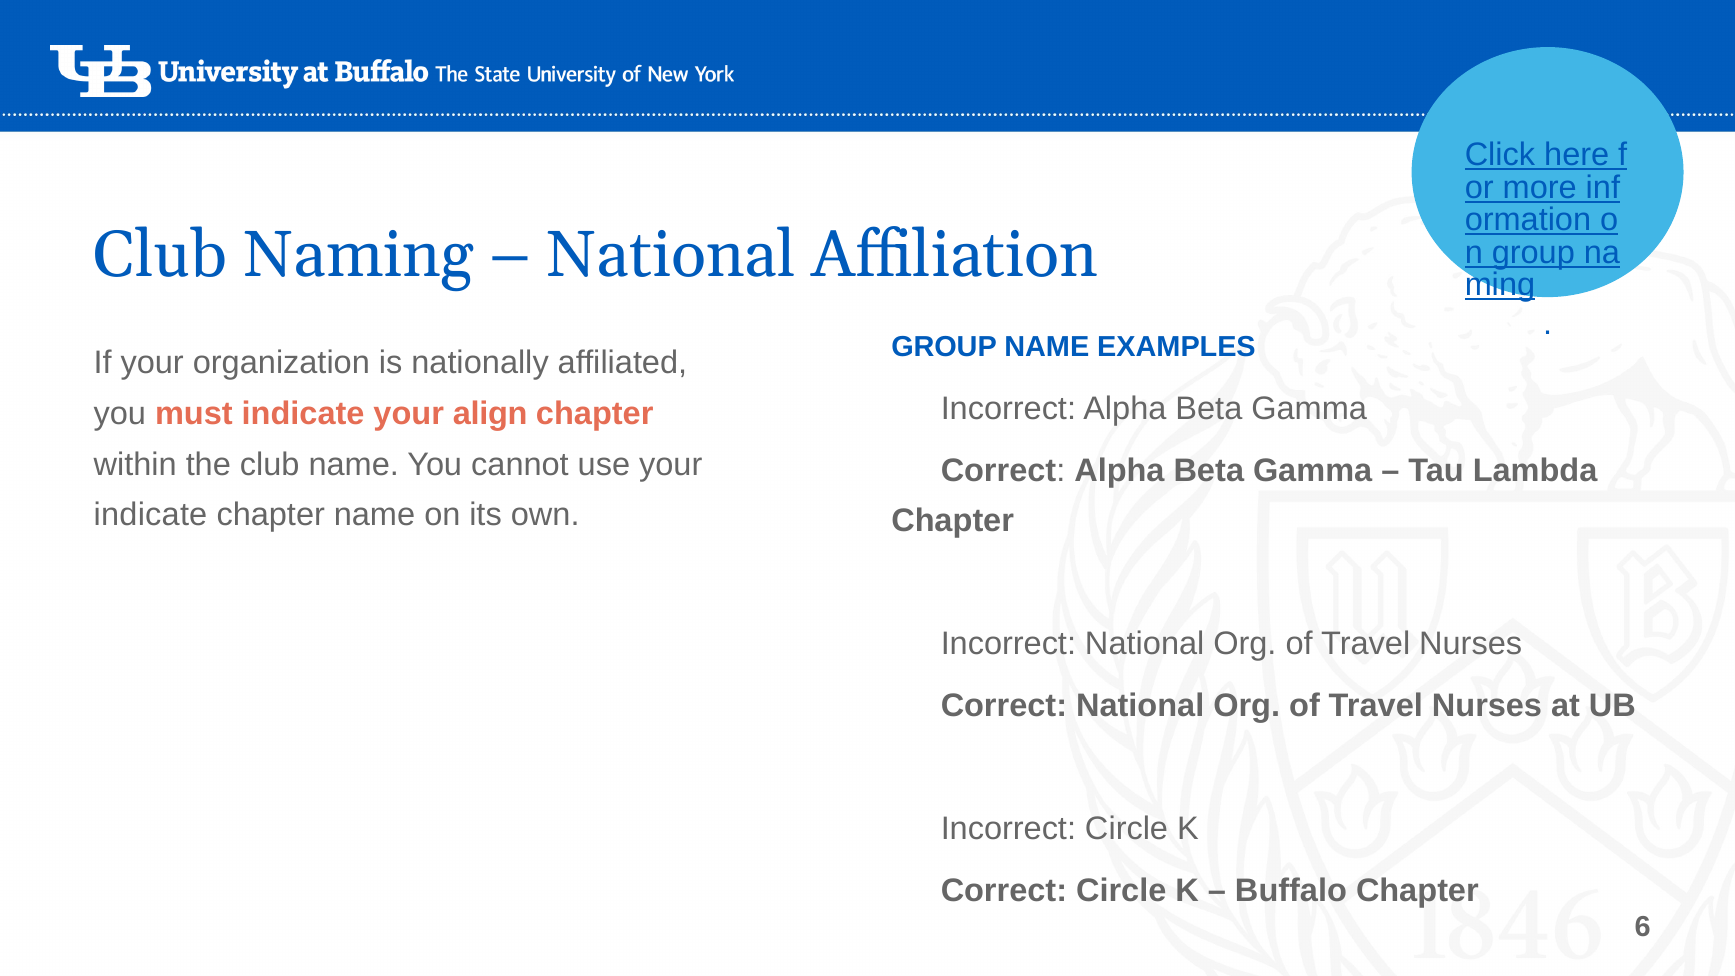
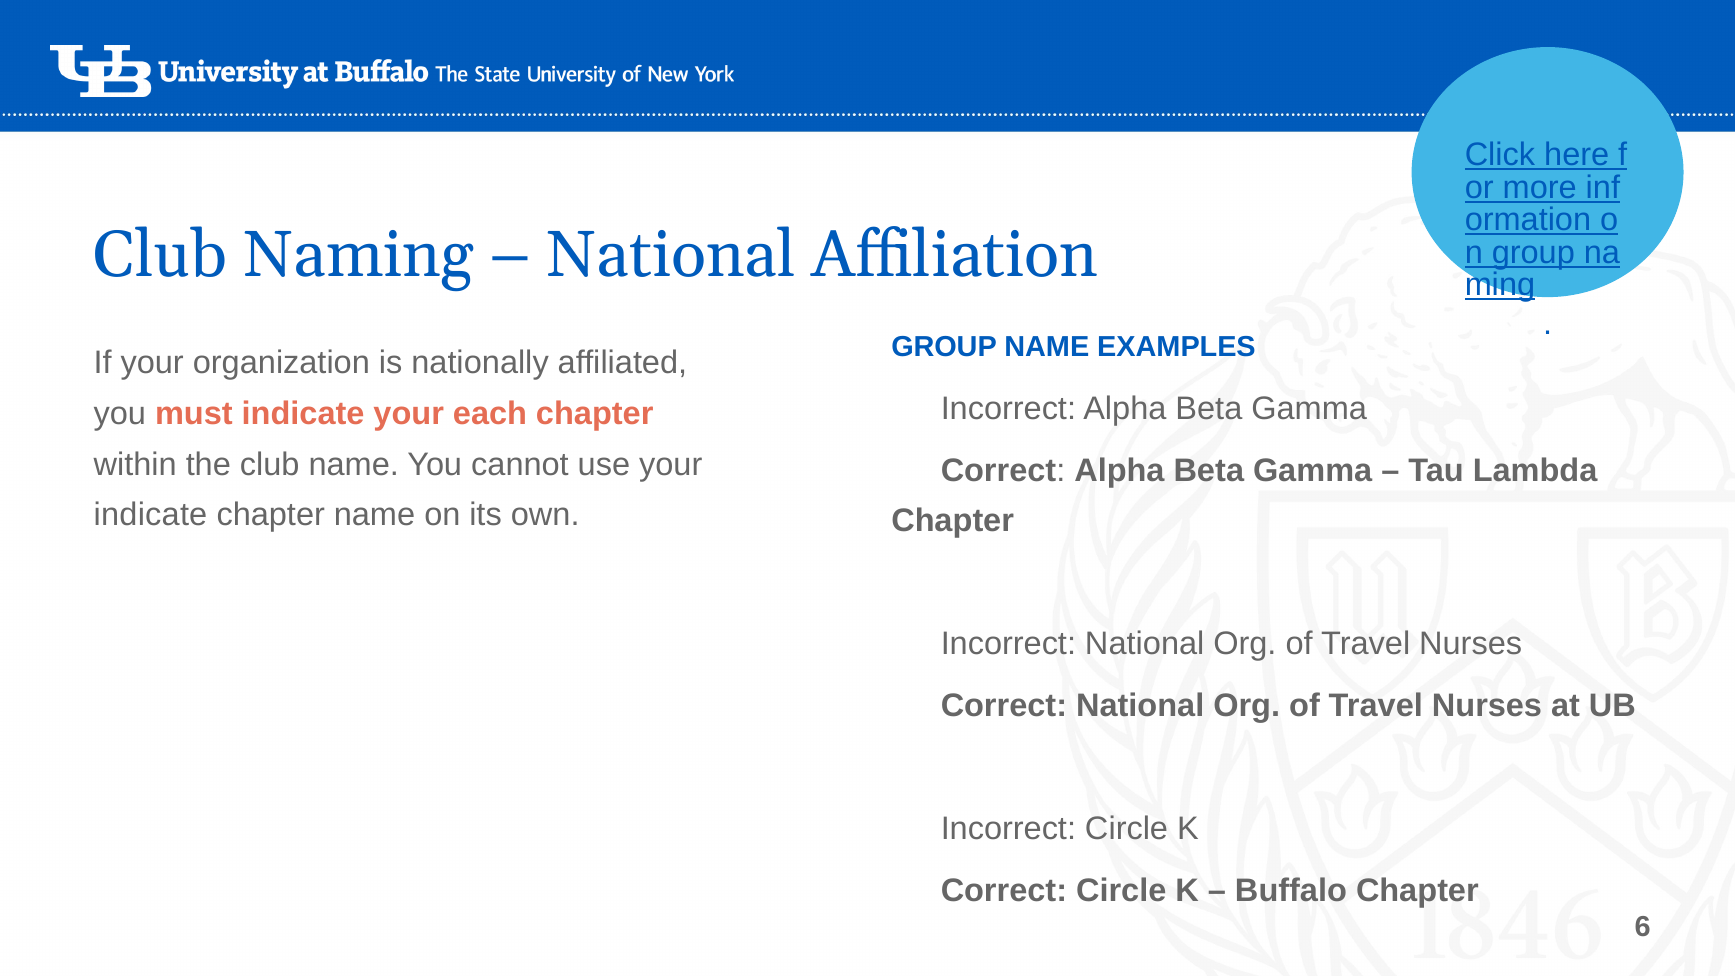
align: align -> each
